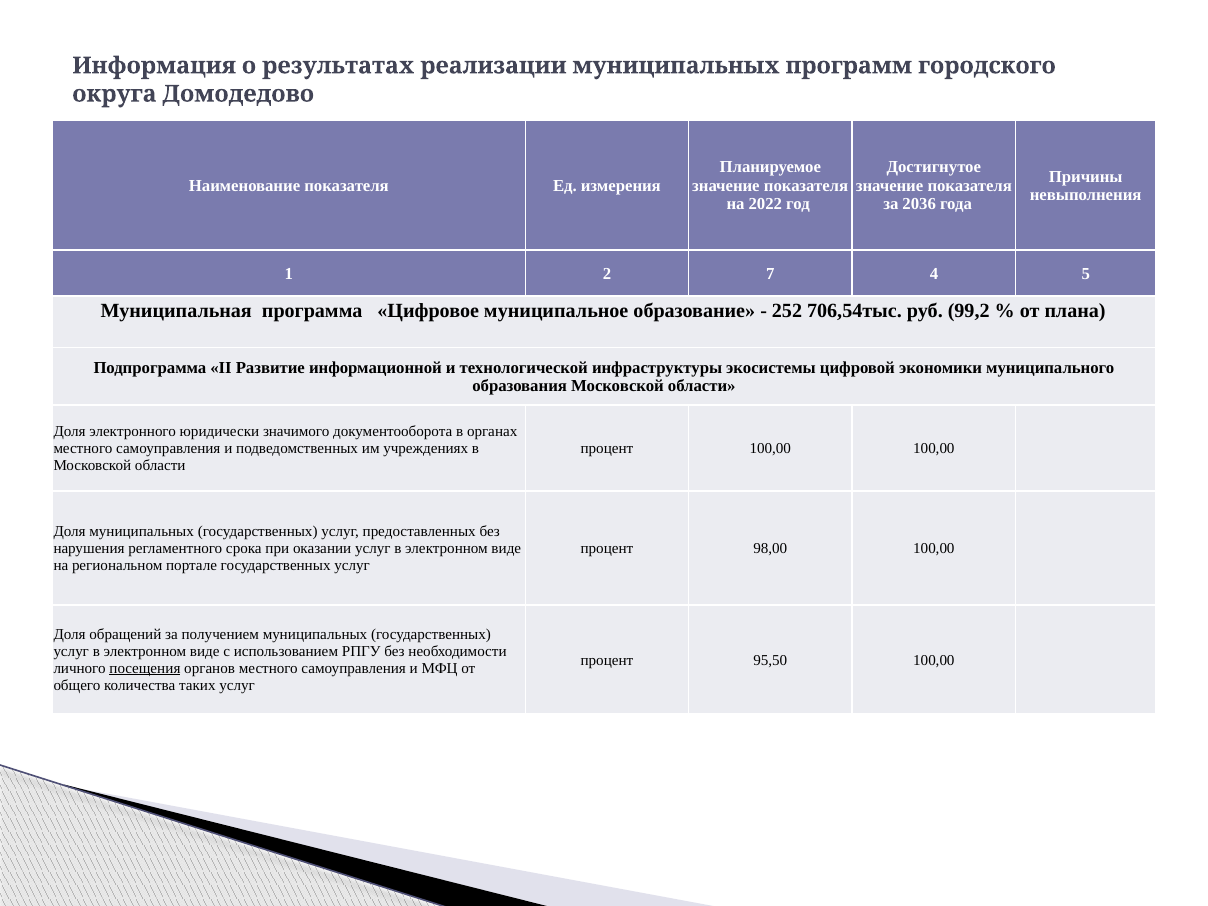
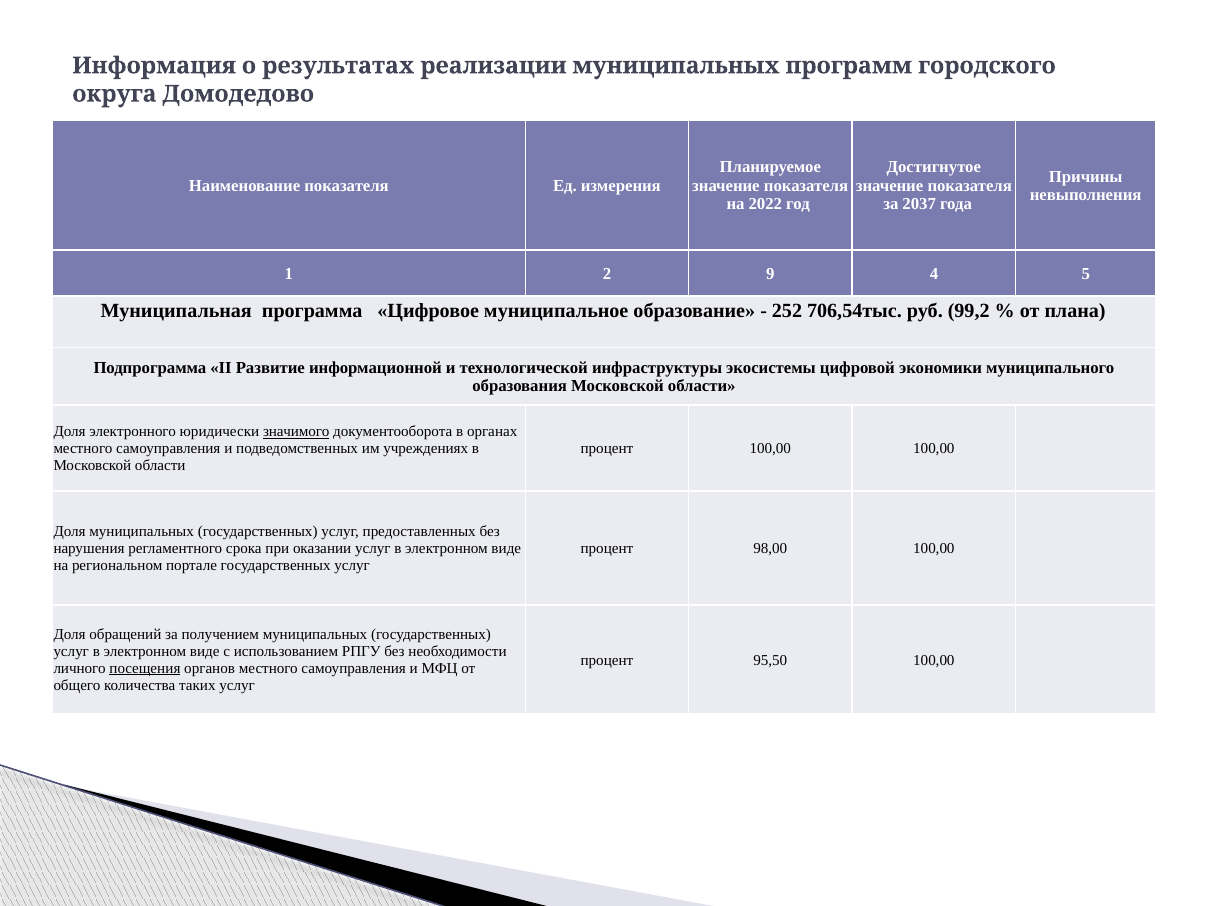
2036: 2036 -> 2037
7: 7 -> 9
значимого underline: none -> present
